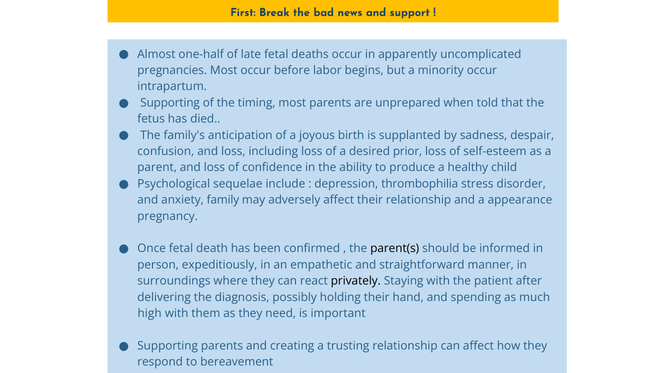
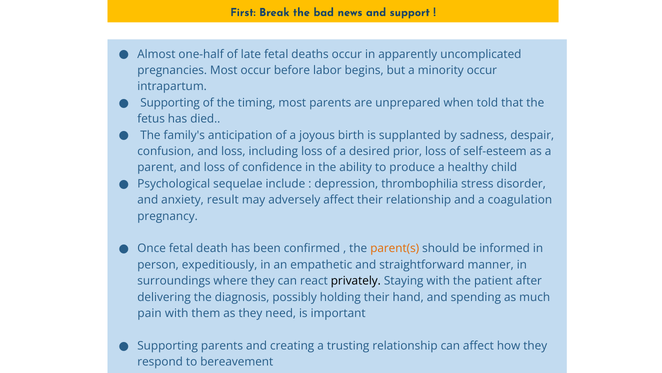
family: family -> result
appearance: appearance -> coagulation
parent(s colour: black -> orange
high: high -> pain
